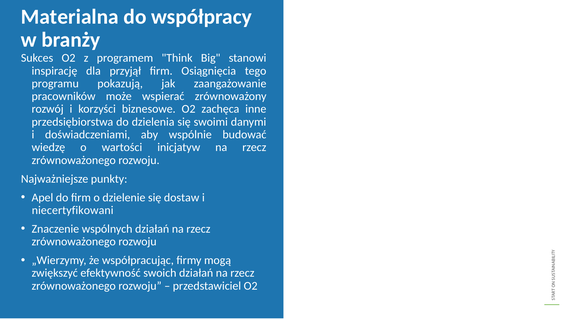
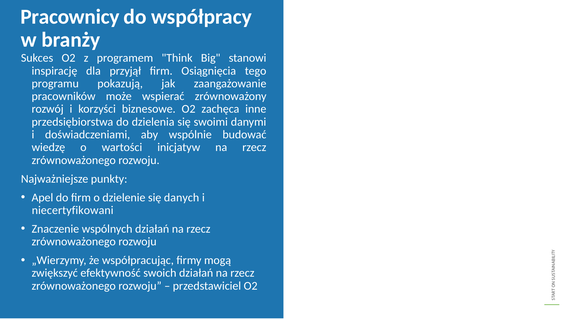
Materialna: Materialna -> Pracownicy
dostaw: dostaw -> danych
